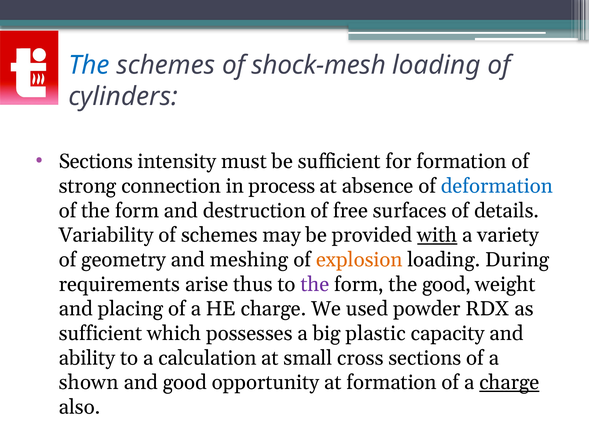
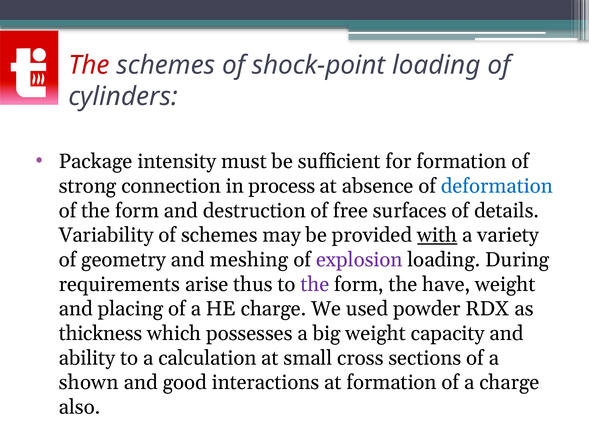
The at (89, 65) colour: blue -> red
shock-mesh: shock-mesh -> shock-point
Sections at (96, 161): Sections -> Package
explosion colour: orange -> purple
the good: good -> have
sufficient at (101, 333): sufficient -> thickness
big plastic: plastic -> weight
opportunity: opportunity -> interactions
charge at (509, 382) underline: present -> none
